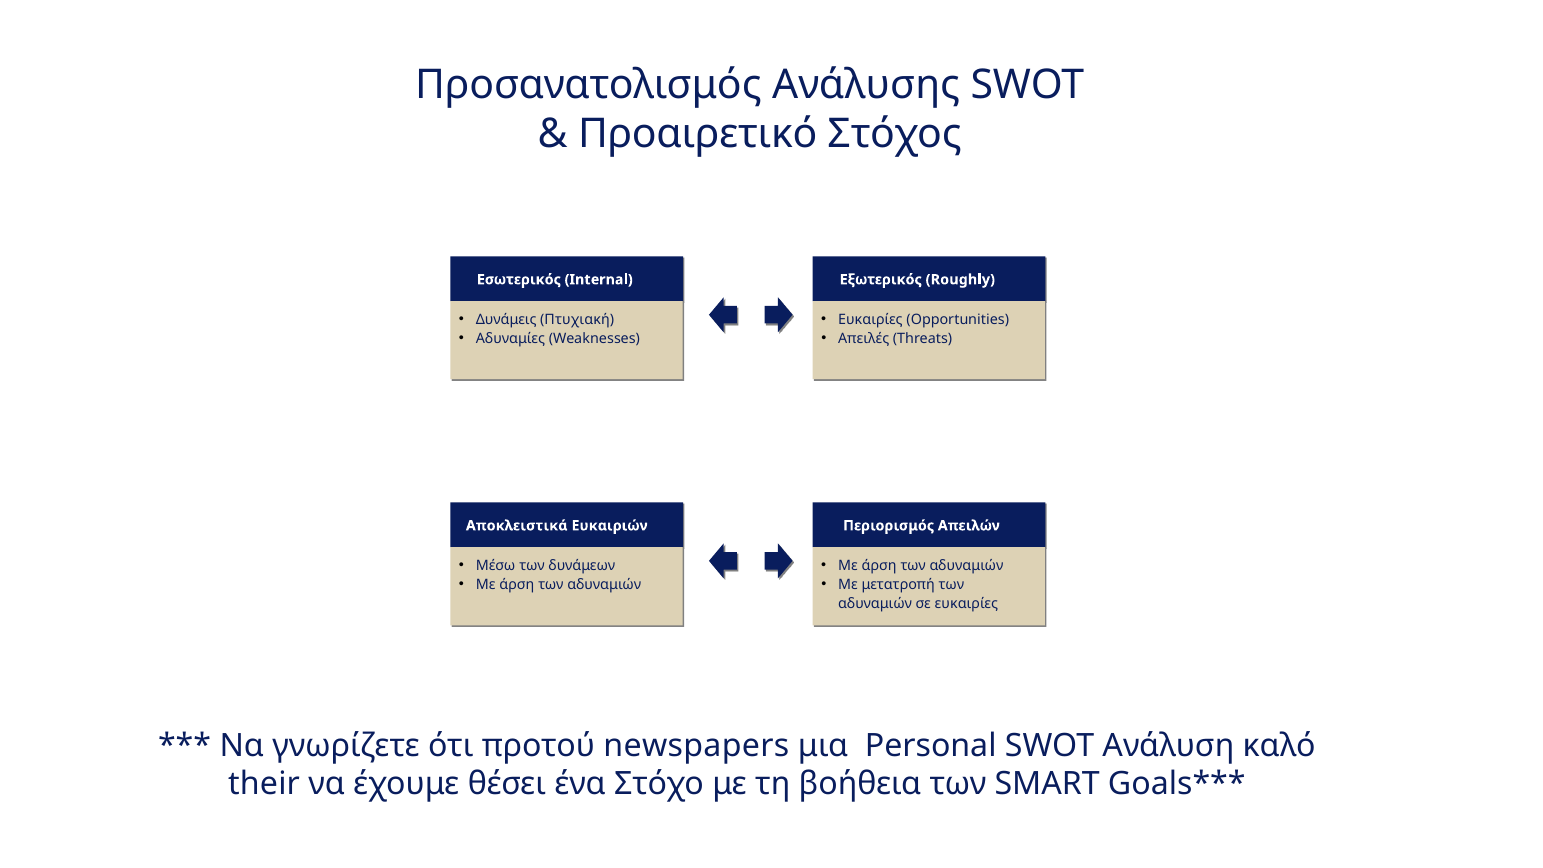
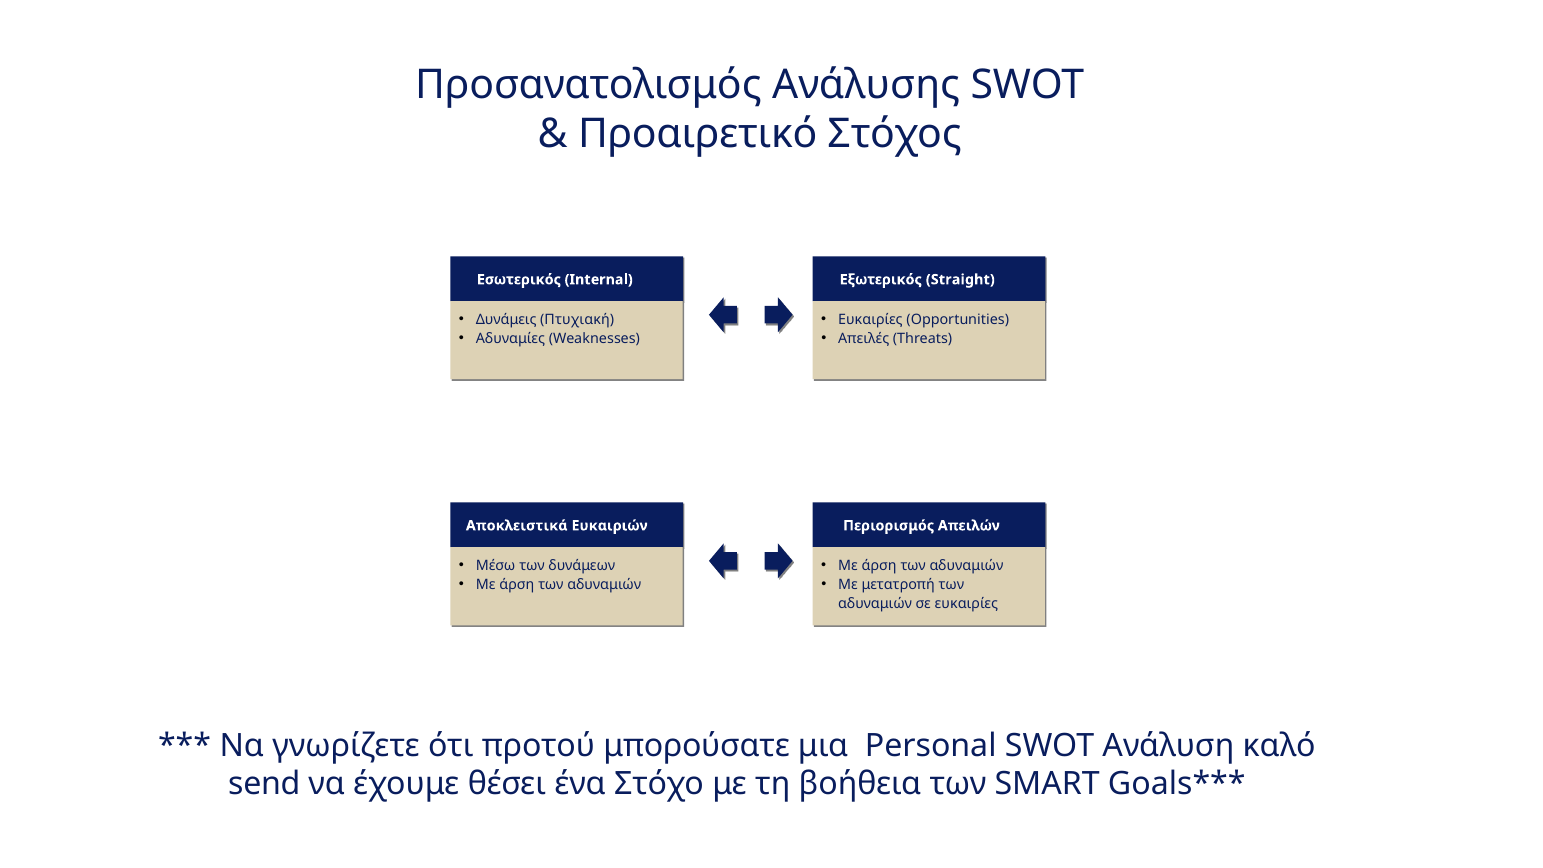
Roughly: Roughly -> Straight
newspapers: newspapers -> μπορούσατε
their: their -> send
